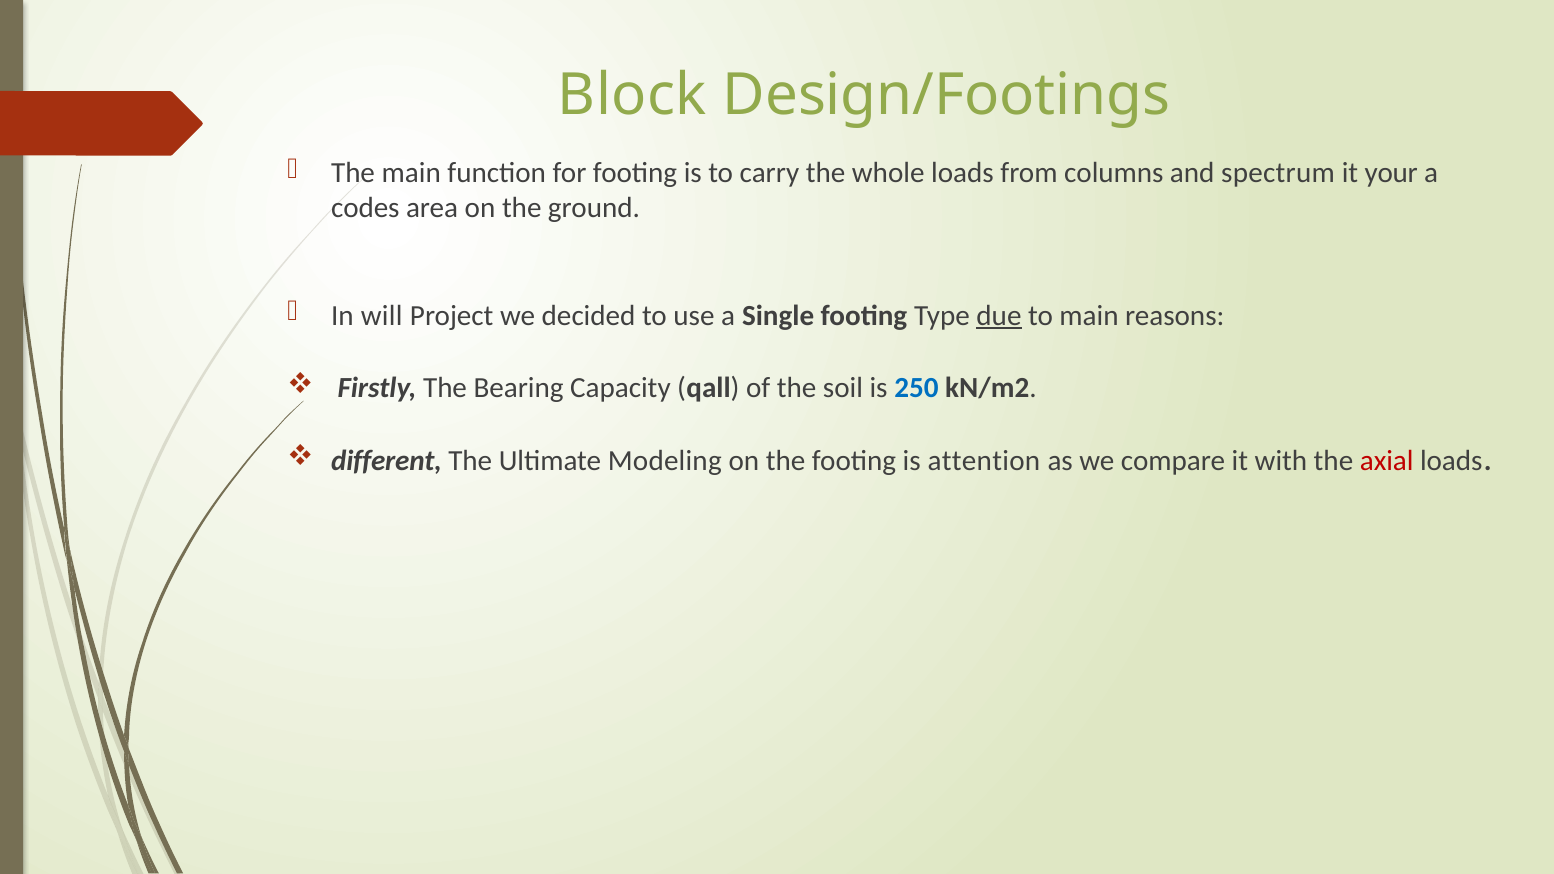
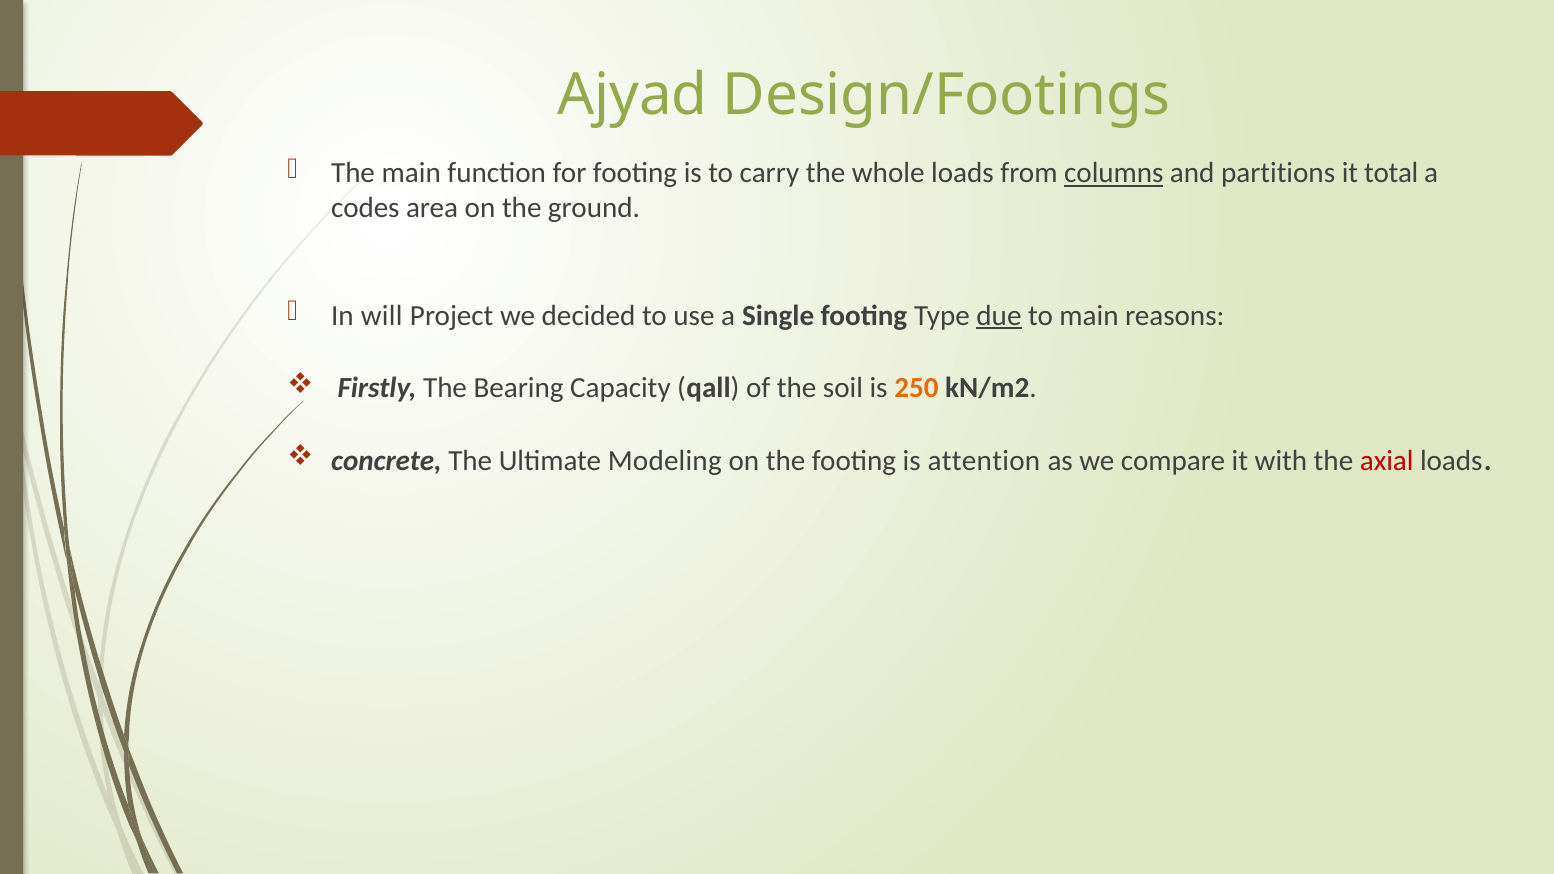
Block: Block -> Ajyad
columns underline: none -> present
spectrum: spectrum -> partitions
your: your -> total
250 colour: blue -> orange
different: different -> concrete
